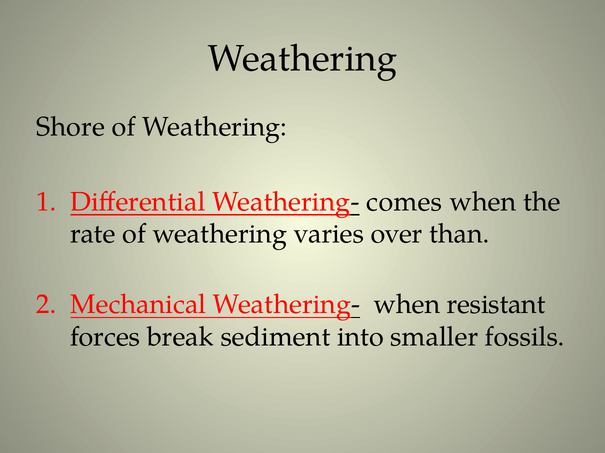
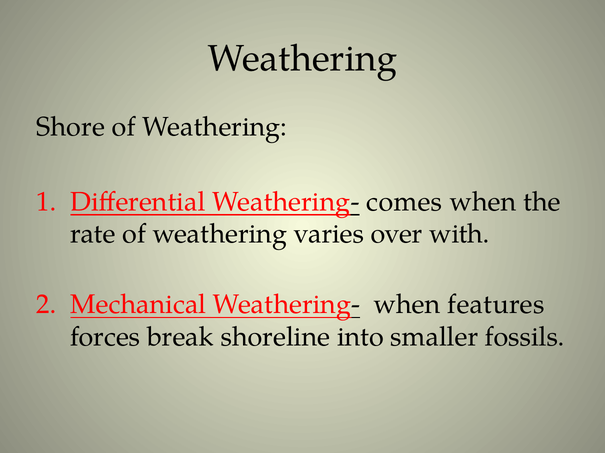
than: than -> with
resistant: resistant -> features
sediment: sediment -> shoreline
